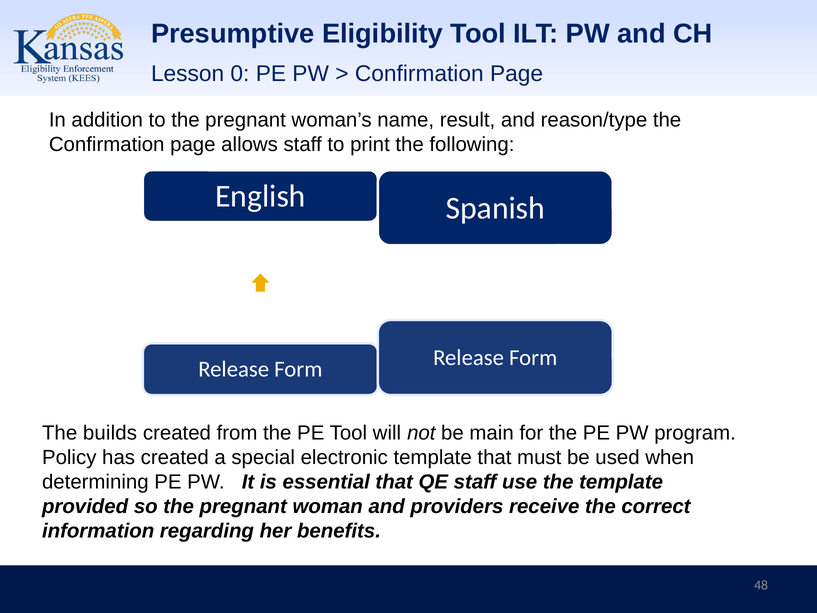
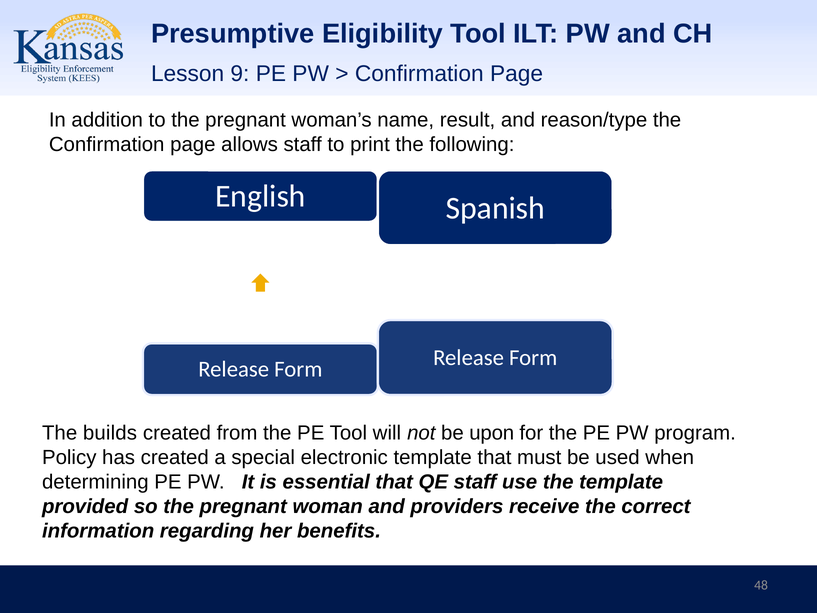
0: 0 -> 9
main: main -> upon
